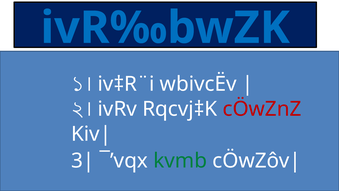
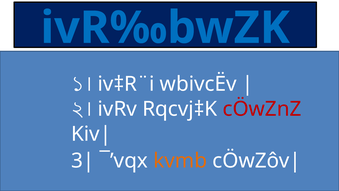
kvmb colour: green -> orange
